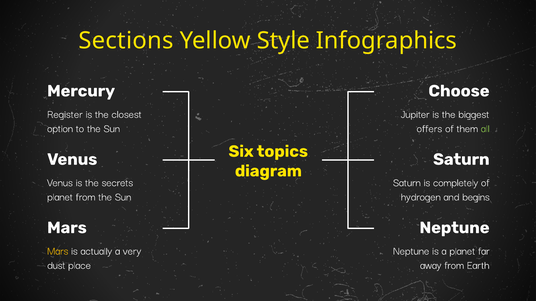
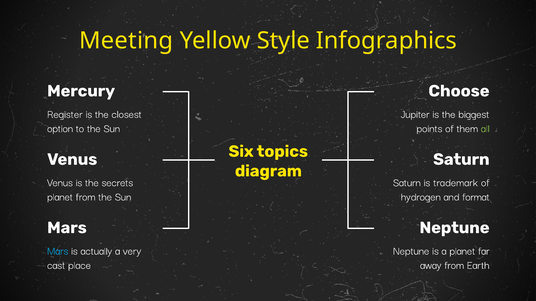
Sections: Sections -> Meeting
offers: offers -> points
completely: completely -> trademark
begins: begins -> format
Mars at (58, 251) colour: yellow -> light blue
dust: dust -> cast
